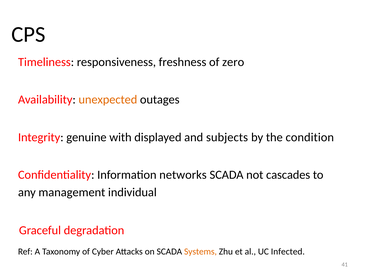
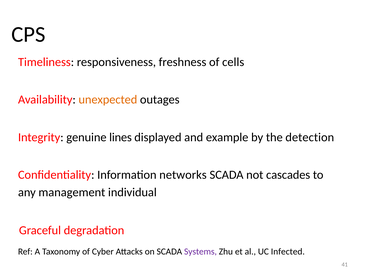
zero: zero -> cells
with: with -> lines
subjects: subjects -> example
condition: condition -> detection
Systems colour: orange -> purple
